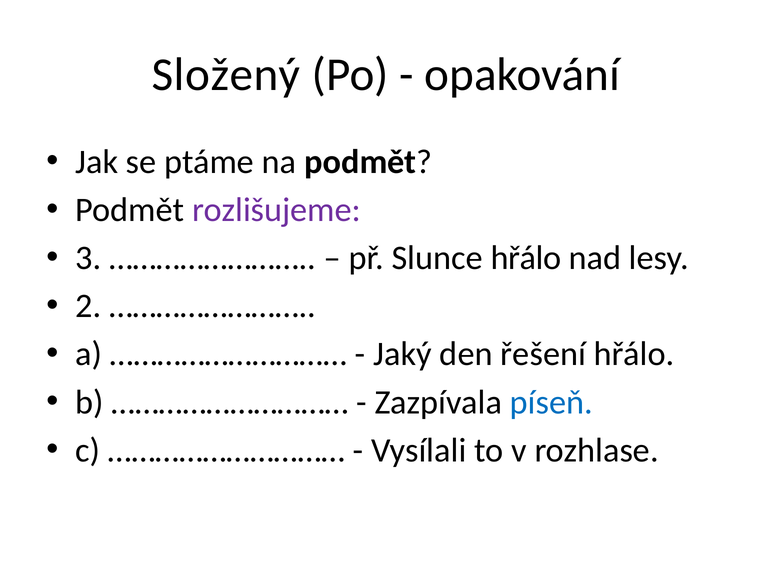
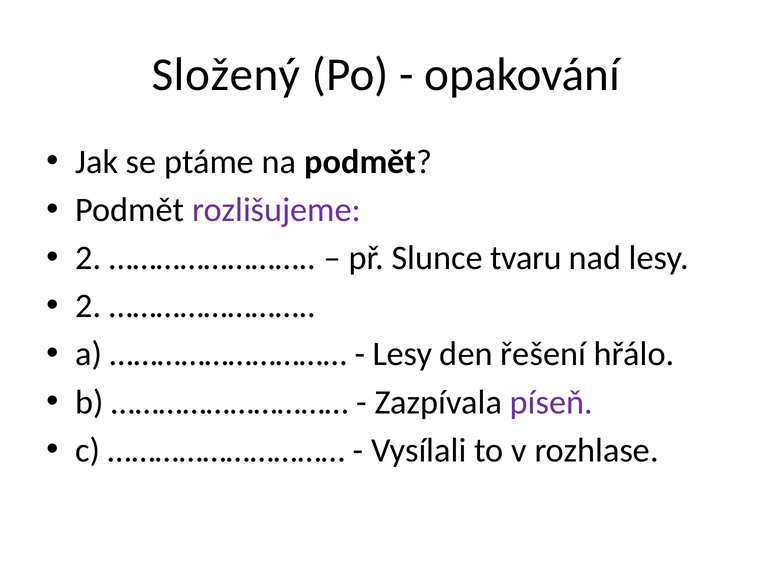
3 at (88, 258): 3 -> 2
Slunce hřálo: hřálo -> tvaru
Jaký at (402, 354): Jaký -> Lesy
píseň colour: blue -> purple
